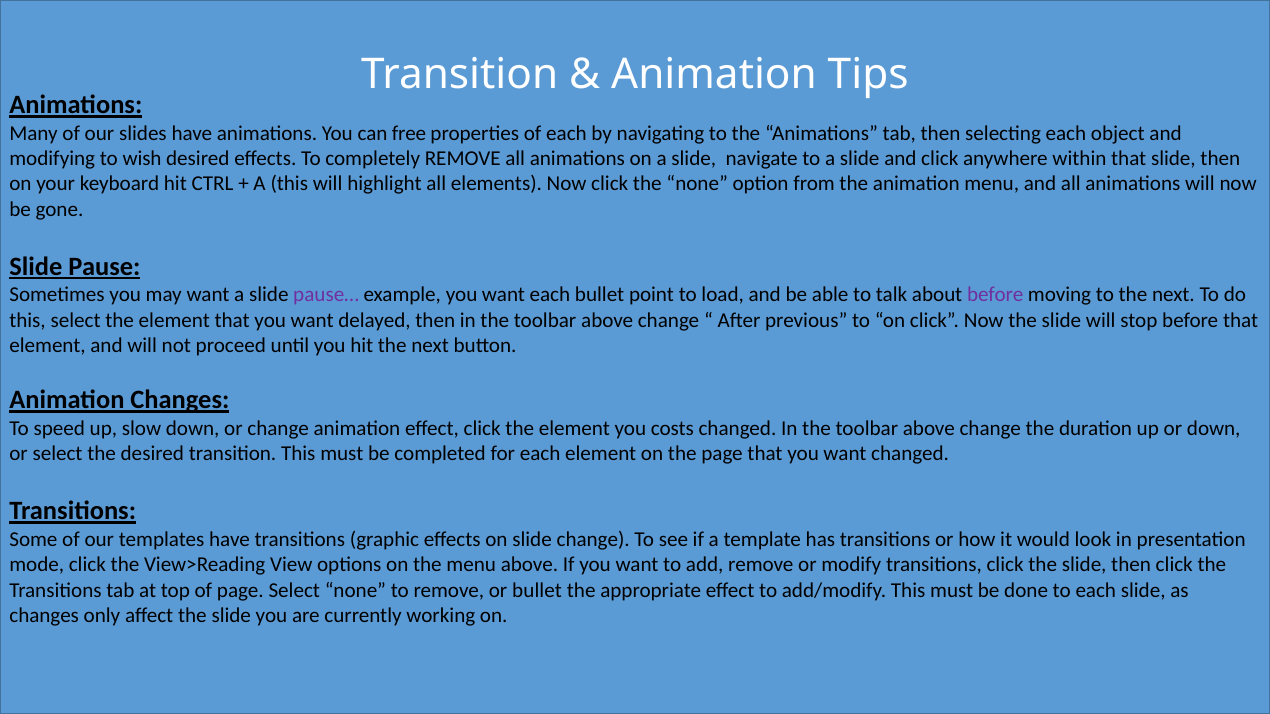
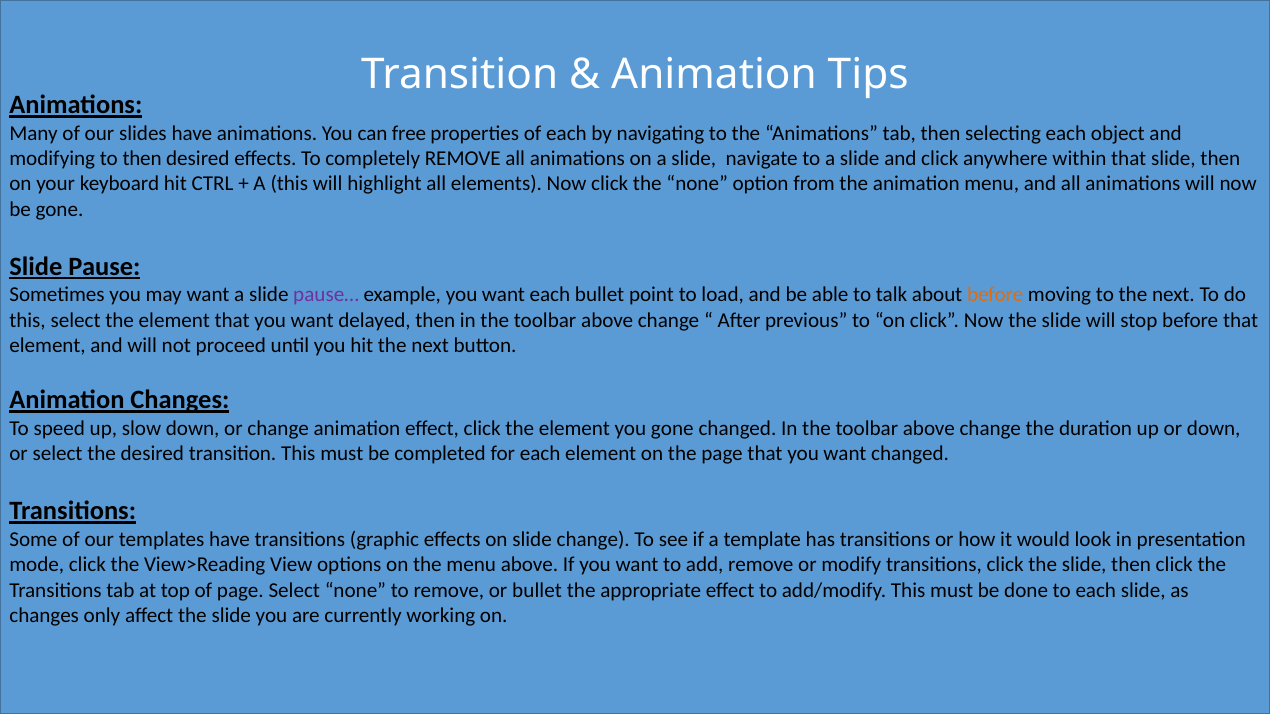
to wish: wish -> then
before at (995, 295) colour: purple -> orange
you costs: costs -> gone
